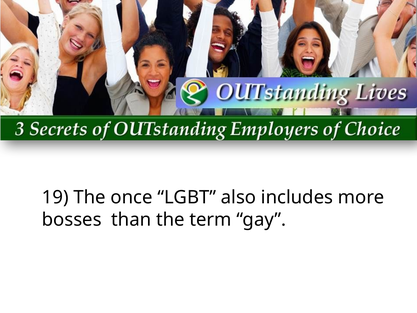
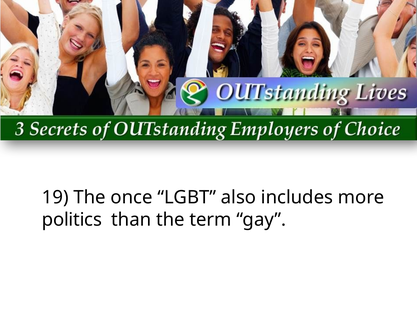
bosses: bosses -> politics
